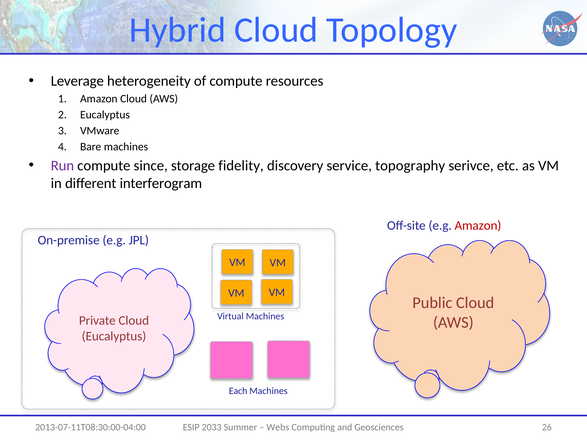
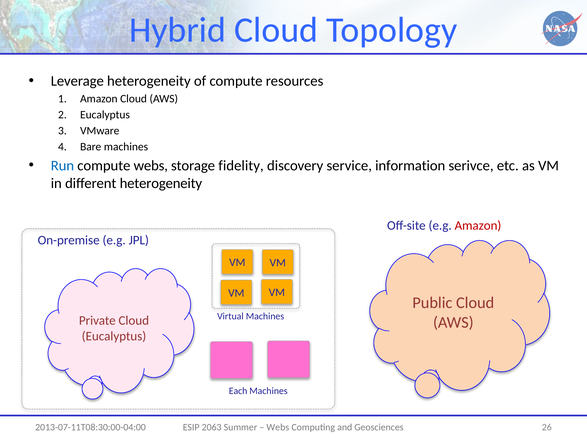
Run colour: purple -> blue
compute since: since -> webs
topography: topography -> information
different interferogram: interferogram -> heterogeneity
2033: 2033 -> 2063
